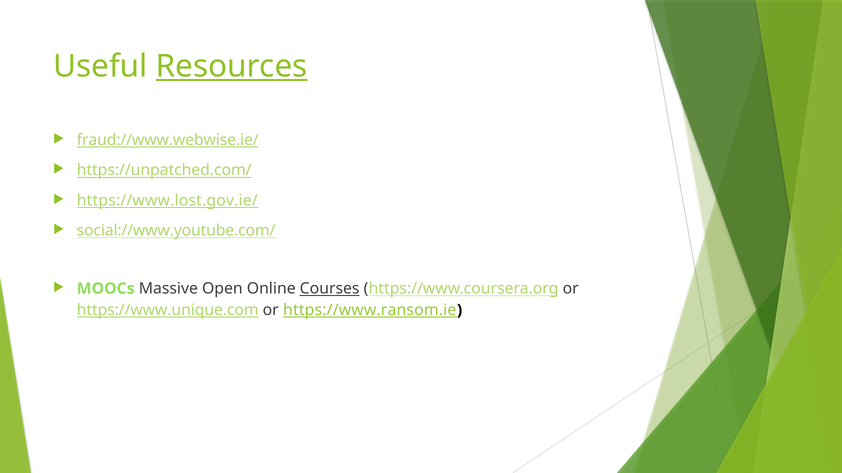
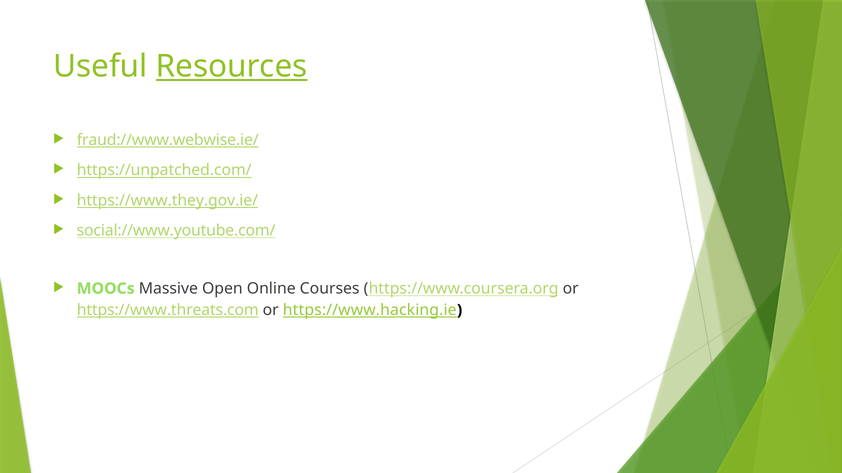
https://www.lost.gov.ie/: https://www.lost.gov.ie/ -> https://www.they.gov.ie/
Courses underline: present -> none
https://www.unique.com: https://www.unique.com -> https://www.threats.com
https://www.ransom.ie: https://www.ransom.ie -> https://www.hacking.ie
